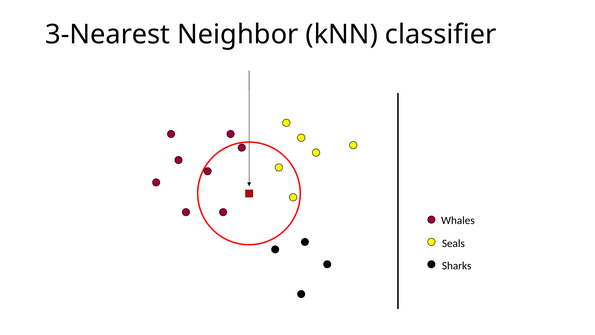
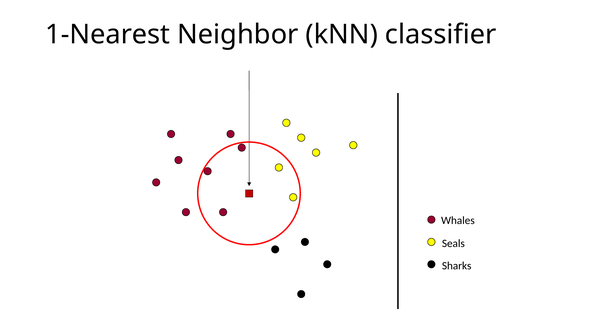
3-Nearest: 3-Nearest -> 1-Nearest
